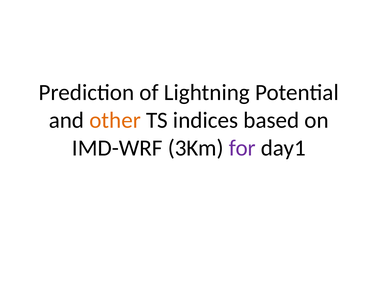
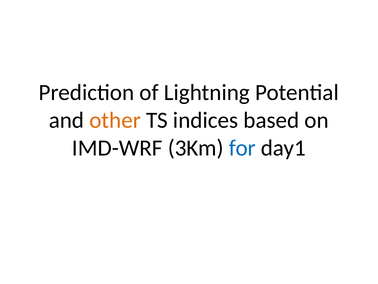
for colour: purple -> blue
